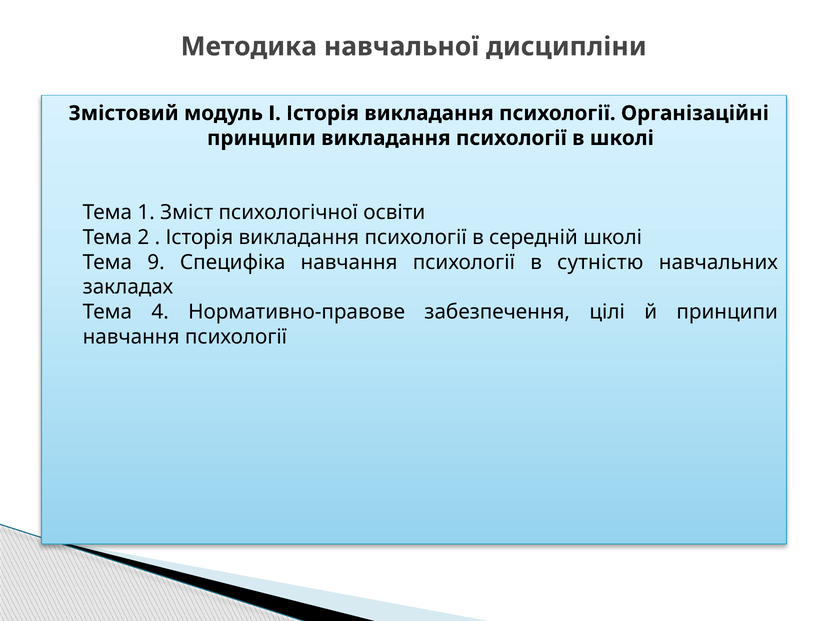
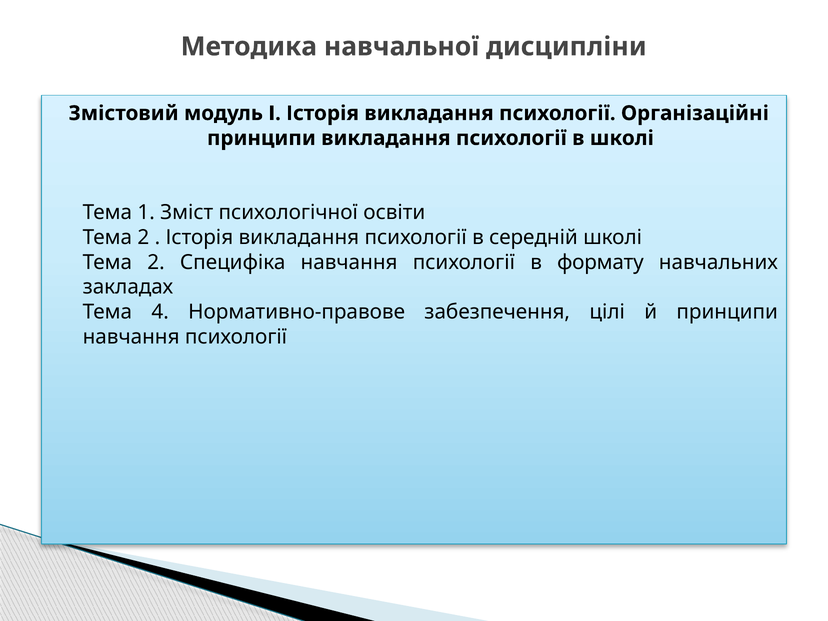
9 at (156, 262): 9 -> 2
сутністю: сутністю -> формату
